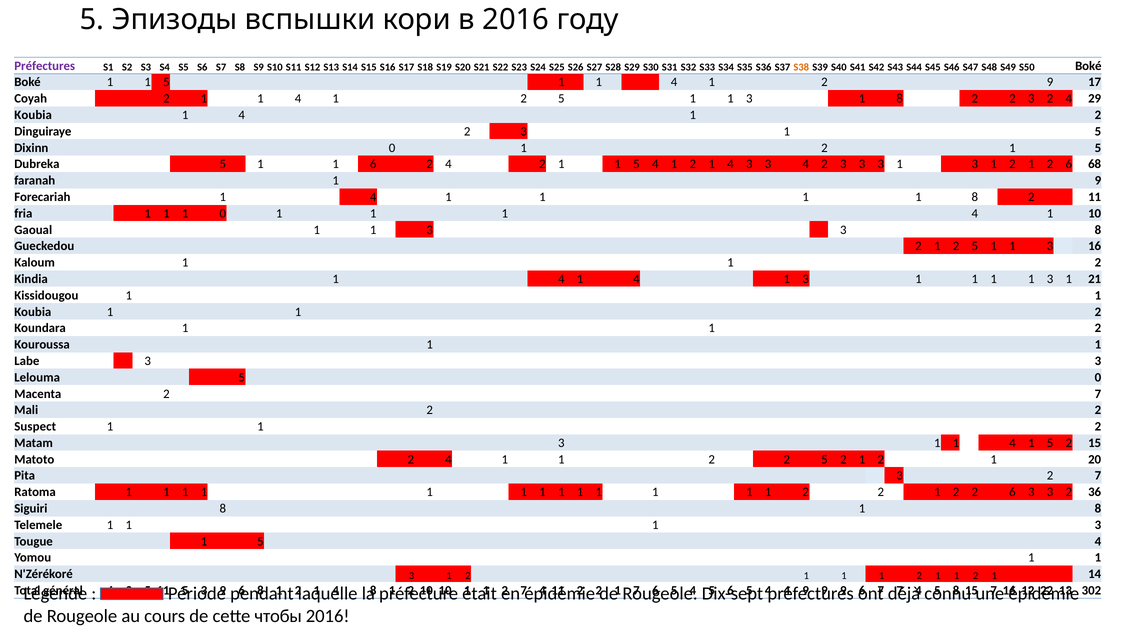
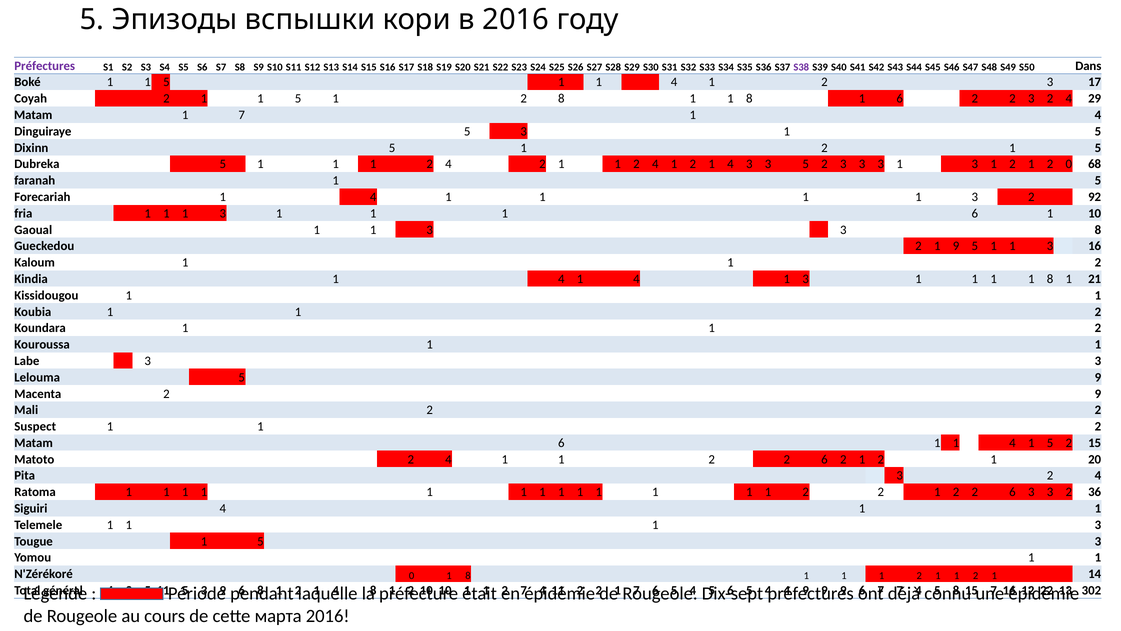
S38 colour: orange -> purple
S50 Boké: Boké -> Dans
1 2 9: 9 -> 3
2 1 1 4: 4 -> 5
5 at (561, 99): 5 -> 8
3 at (749, 99): 3 -> 8
8 at (900, 99): 8 -> 6
Koubia at (33, 115): Koubia -> Matam
4 at (242, 115): 4 -> 7
2 at (1098, 115): 2 -> 4
Dinguiraye 2: 2 -> 5
Dixinn 0: 0 -> 5
5 1 1 6: 6 -> 1
5 at (636, 164): 5 -> 2
3 3 4: 4 -> 5
1 2 6: 6 -> 0
faranah 1 9: 9 -> 5
8 at (975, 197): 8 -> 3
2 11: 11 -> 92
0 at (223, 213): 0 -> 3
1 1 1 4: 4 -> 6
Gueckedou 2 1 2: 2 -> 9
3 at (1050, 279): 3 -> 8
5 0: 0 -> 9
Macenta 2 7: 7 -> 9
Matam 3: 3 -> 6
5 at (824, 459): 5 -> 6
Pita 3 2 7: 7 -> 4
Siguiri 8: 8 -> 4
8 at (1098, 508): 8 -> 1
Tougue 1 5 4: 4 -> 3
N'Zérékoré 3: 3 -> 0
2 at (468, 575): 2 -> 8
чтобы: чтобы -> марта
